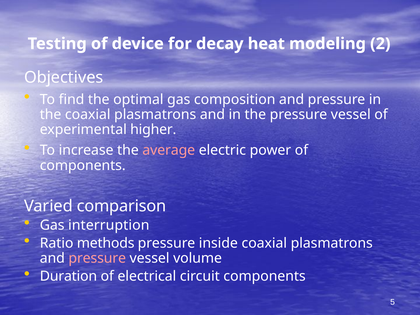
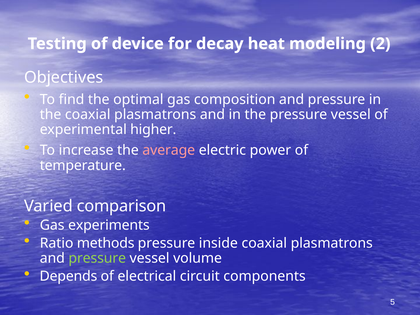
components at (83, 165): components -> temperature
interruption: interruption -> experiments
pressure at (97, 258) colour: pink -> light green
Duration: Duration -> Depends
